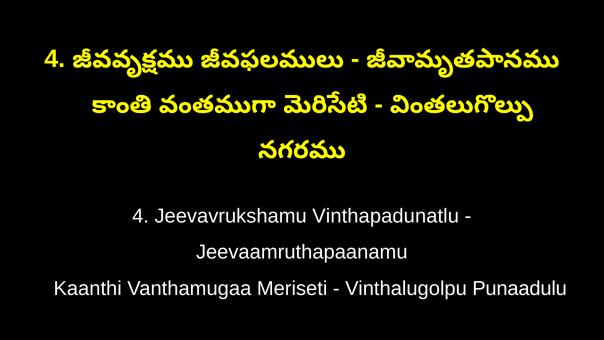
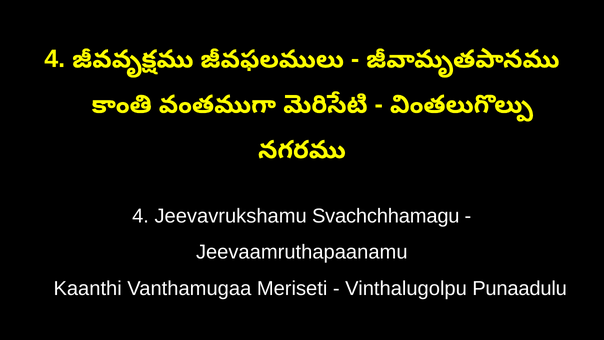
Vinthapadunatlu: Vinthapadunatlu -> Svachchhamagu
